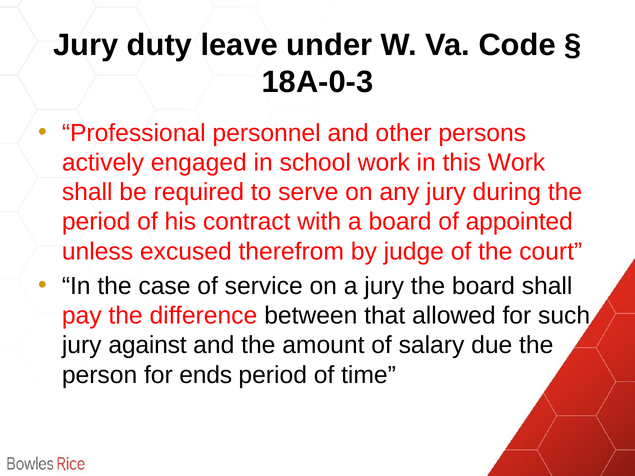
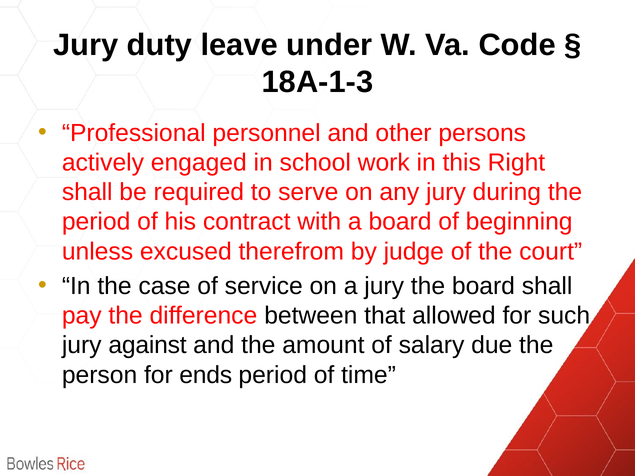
18A-0-3: 18A-0-3 -> 18A-1-3
this Work: Work -> Right
appointed: appointed -> beginning
